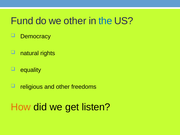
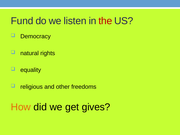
we other: other -> listen
the colour: blue -> red
listen: listen -> gives
